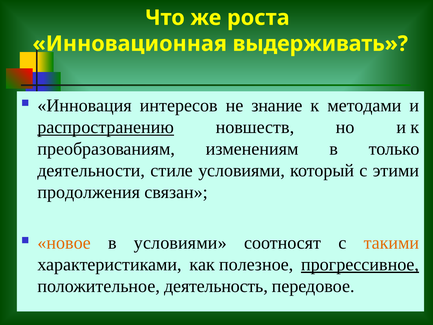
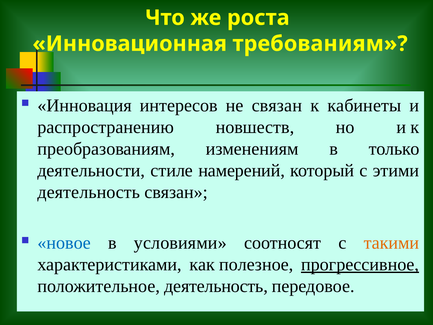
выдерживать: выдерживать -> требованиям
не знание: знание -> связан
методами: методами -> кабинеты
распространению underline: present -> none
стиле условиями: условиями -> намерений
продолжения at (89, 192): продолжения -> деятельность
новое colour: orange -> blue
